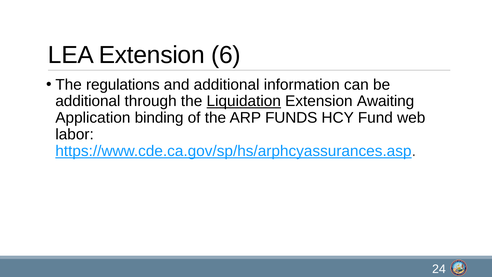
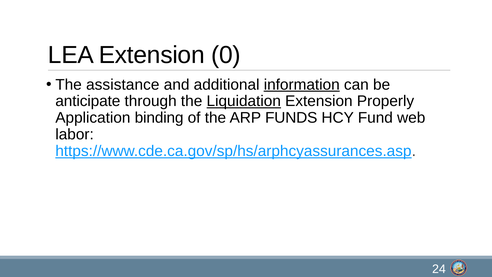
6: 6 -> 0
regulations: regulations -> assistance
information underline: none -> present
additional at (88, 101): additional -> anticipate
Awaiting: Awaiting -> Properly
